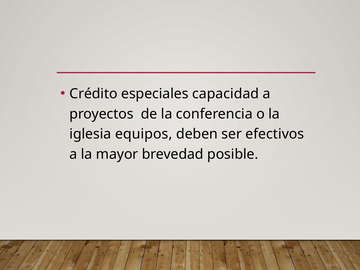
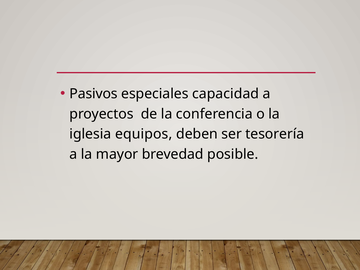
Crédito: Crédito -> Pasivos
efectivos: efectivos -> tesorería
